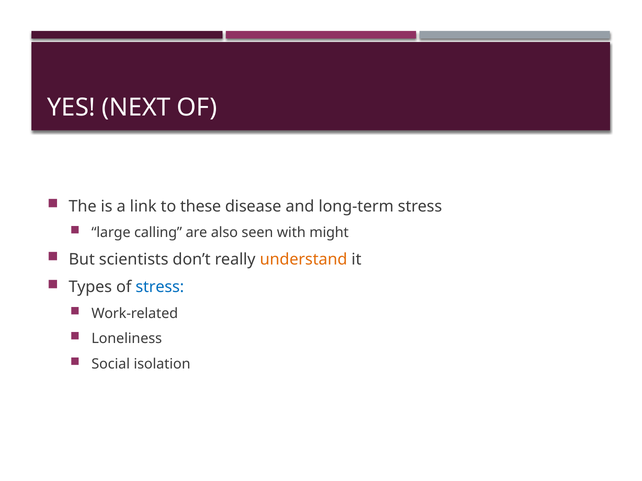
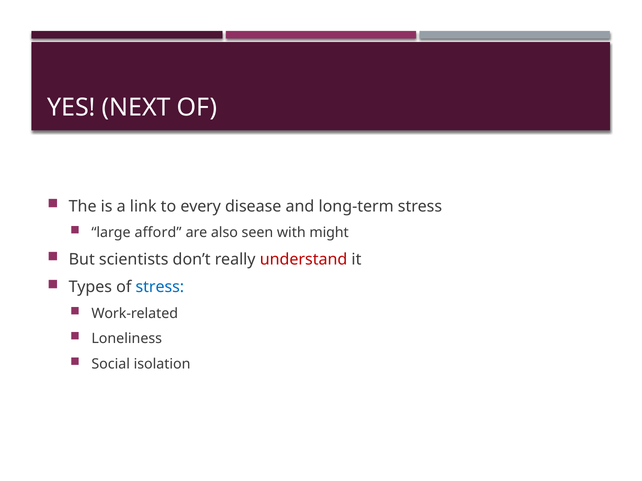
these: these -> every
calling: calling -> afford
understand colour: orange -> red
